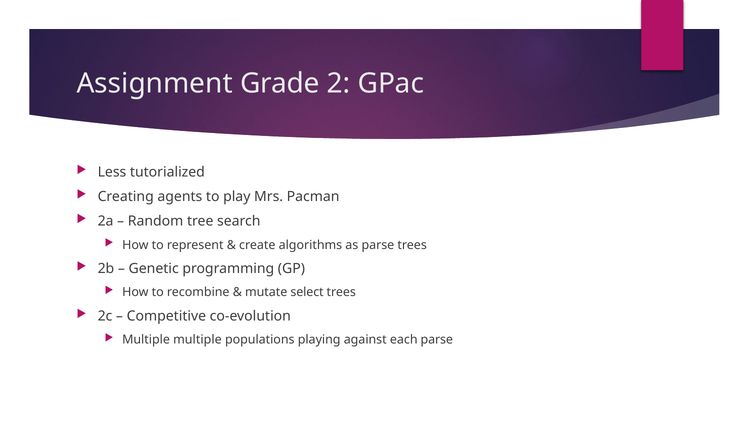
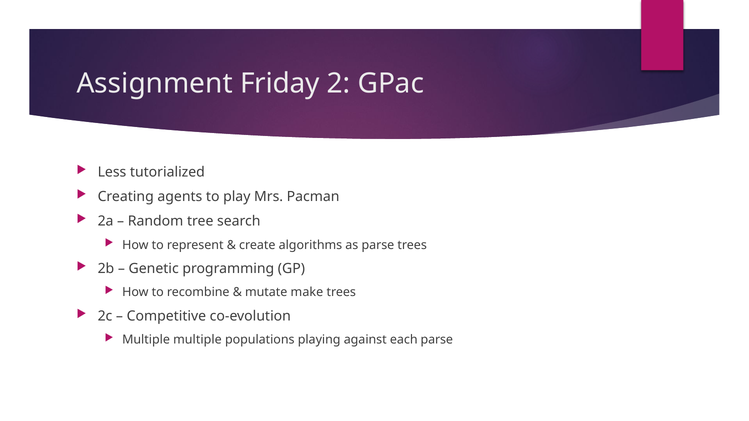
Grade: Grade -> Friday
select: select -> make
